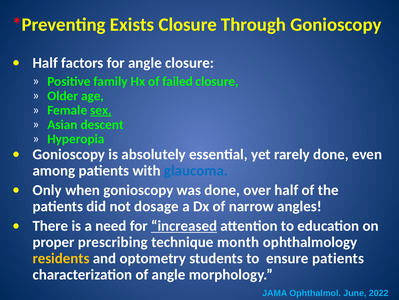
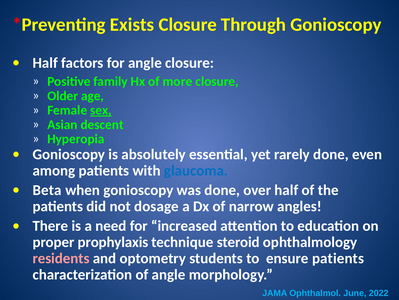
failed: failed -> more
Only: Only -> Beta
increased underline: present -> none
prescribing: prescribing -> prophylaxis
month: month -> steroid
residents colour: yellow -> pink
